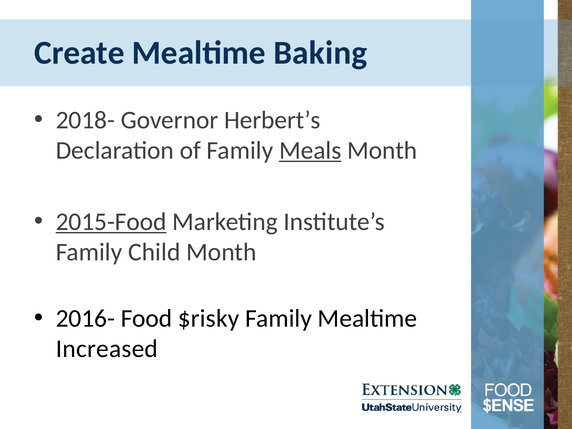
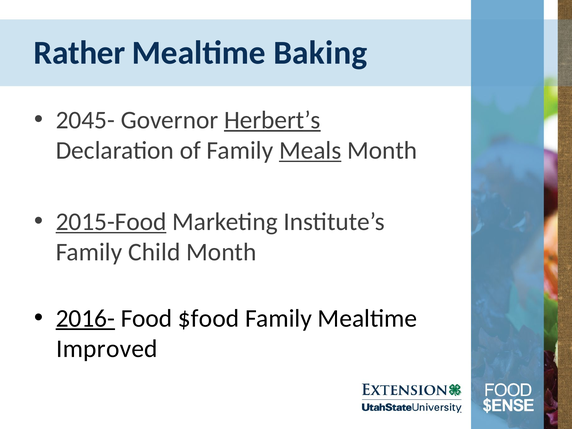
Create: Create -> Rather
2018-: 2018- -> 2045-
Herbert’s underline: none -> present
2016- underline: none -> present
$risky: $risky -> $food
Increased: Increased -> Improved
